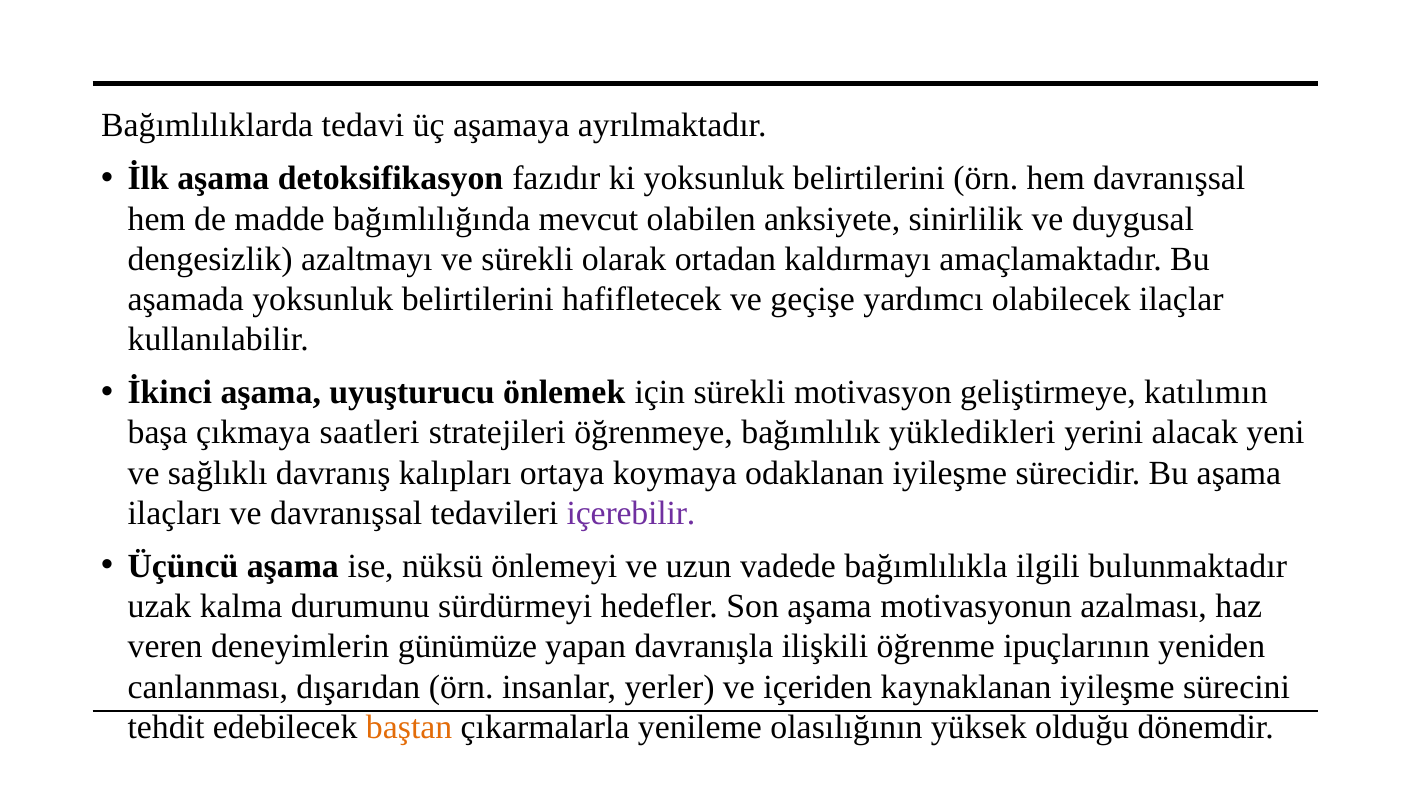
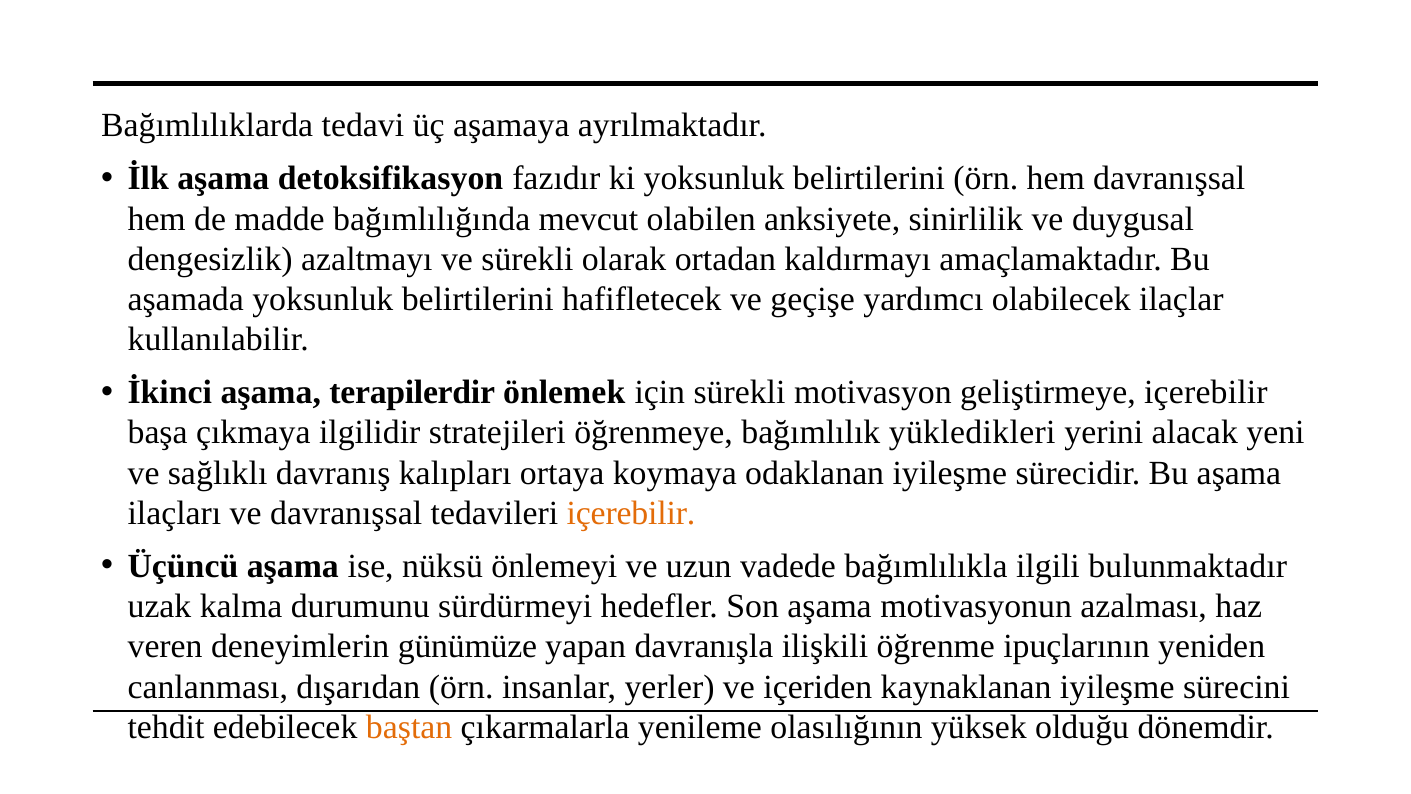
uyuşturucu: uyuşturucu -> terapilerdir
geliştirmeye katılımın: katılımın -> içerebilir
saatleri: saatleri -> ilgilidir
içerebilir at (631, 513) colour: purple -> orange
